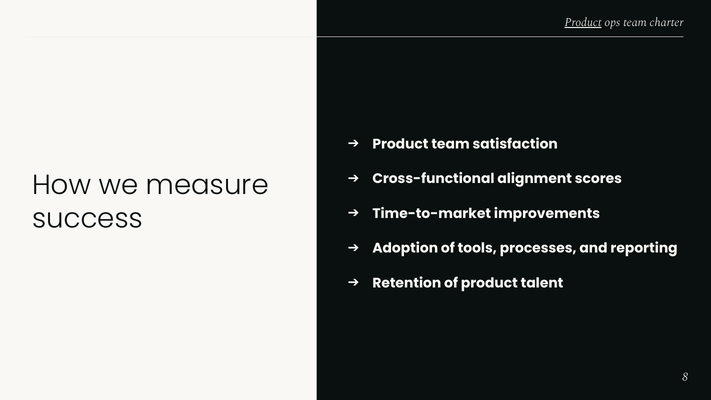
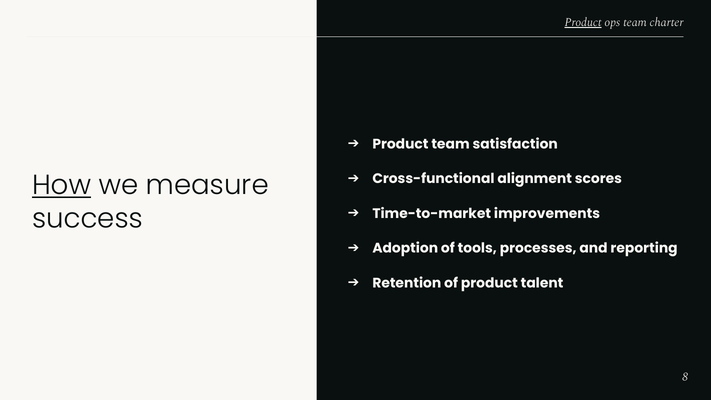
How underline: none -> present
